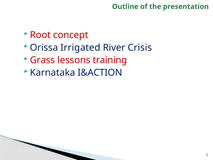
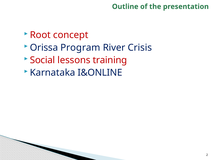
Irrigated: Irrigated -> Program
Grass: Grass -> Social
I&ACTION: I&ACTION -> I&ONLINE
